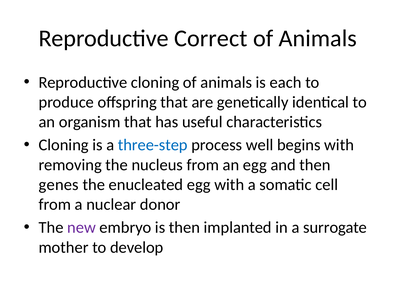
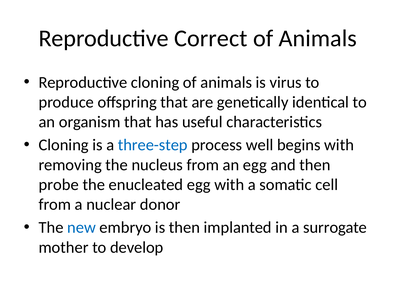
each: each -> virus
genes: genes -> probe
new colour: purple -> blue
